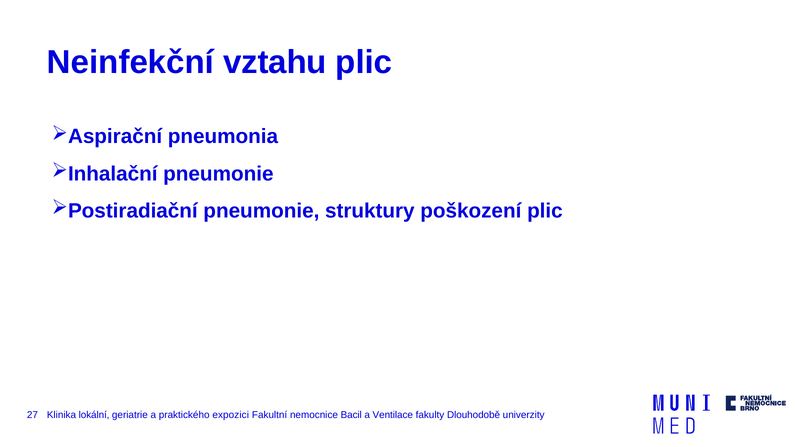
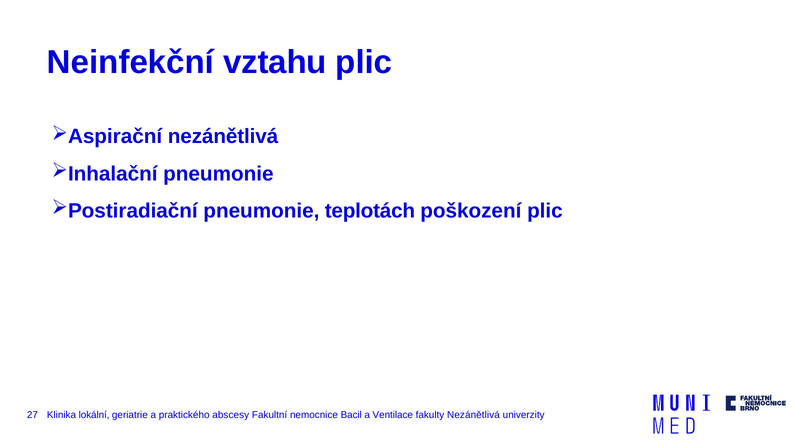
pneumonia at (223, 137): pneumonia -> nezánětlivá
struktury: struktury -> teplotách
expozici: expozici -> abscesy
fakulty Dlouhodobě: Dlouhodobě -> Nezánětlivá
